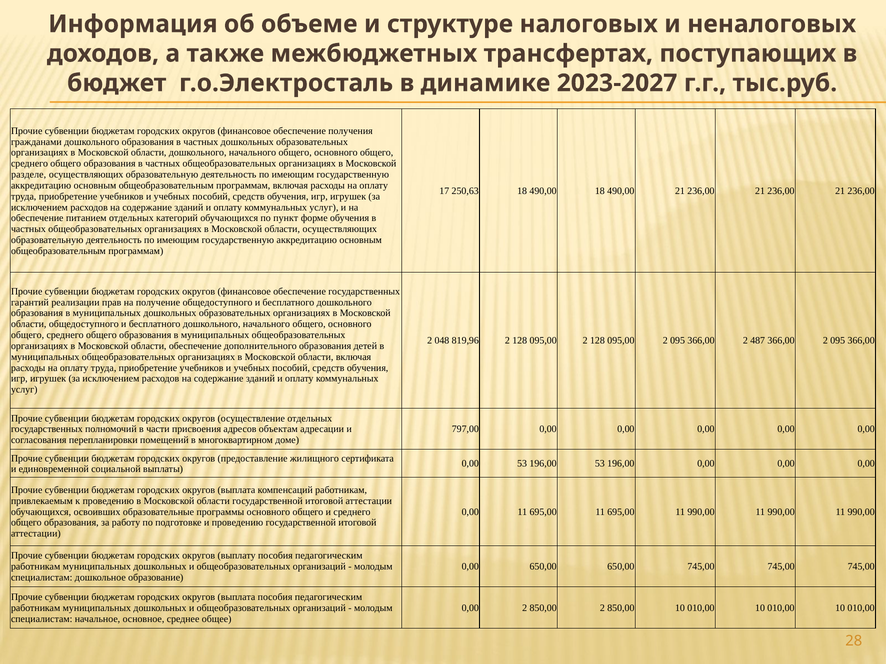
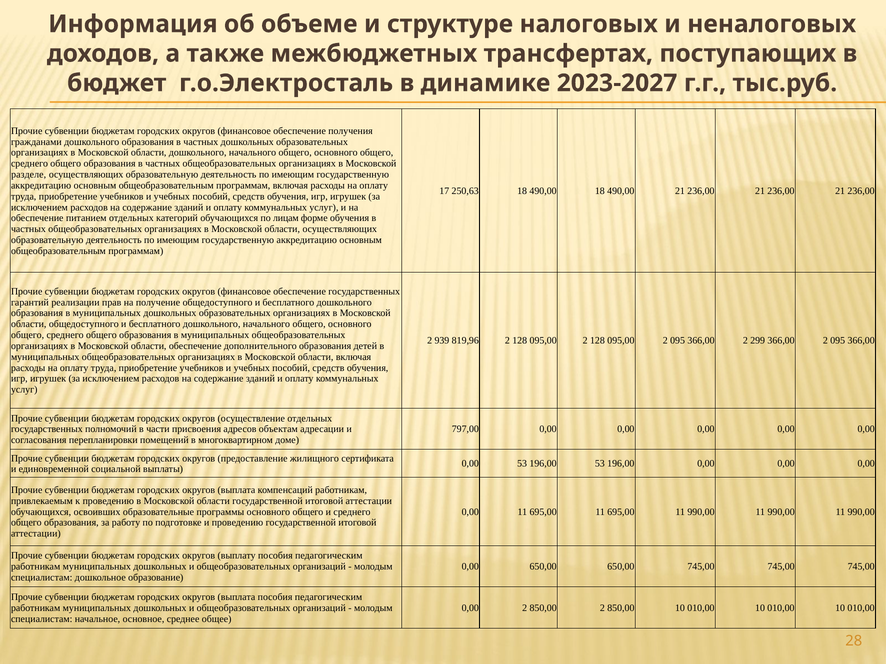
пункт: пункт -> лицам
048: 048 -> 939
487: 487 -> 299
